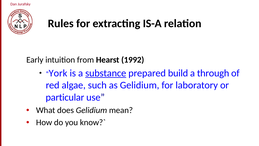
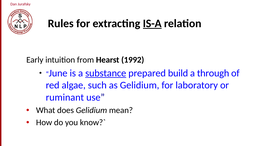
IS-A underline: none -> present
York: York -> June
particular: particular -> ruminant
